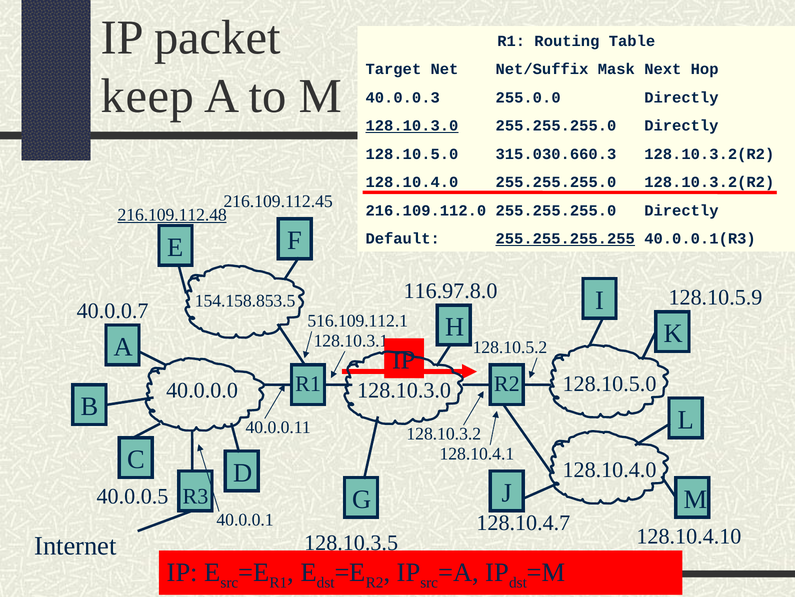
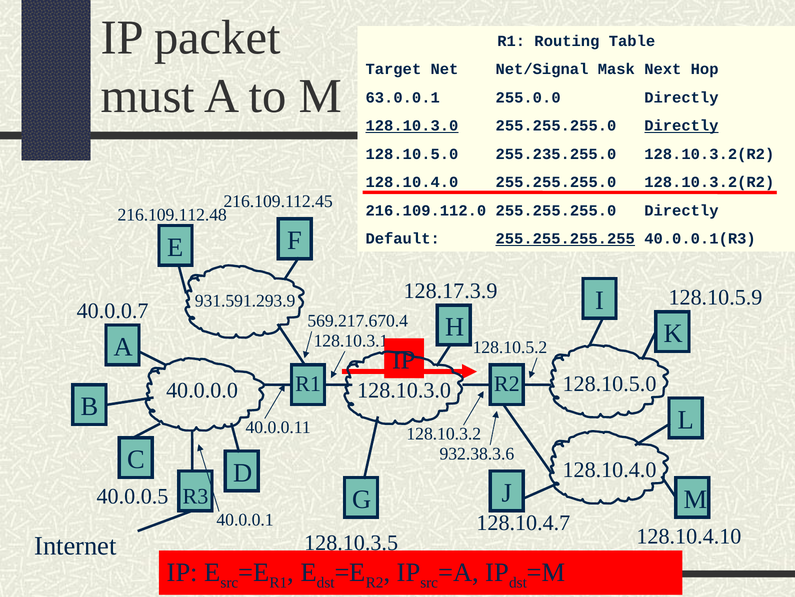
Net/Suffix: Net/Suffix -> Net/Signal
keep: keep -> must
40.0.0.3: 40.0.0.3 -> 63.0.0.1
Directly at (681, 126) underline: none -> present
315.030.660.3: 315.030.660.3 -> 255.235.255.0
216.109.112.48 underline: present -> none
116.97.8.0: 116.97.8.0 -> 128.17.3.9
154.158.853.5: 154.158.853.5 -> 931.591.293.9
516.109.112.1: 516.109.112.1 -> 569.217.670.4
128.10.4.1: 128.10.4.1 -> 932.38.3.6
